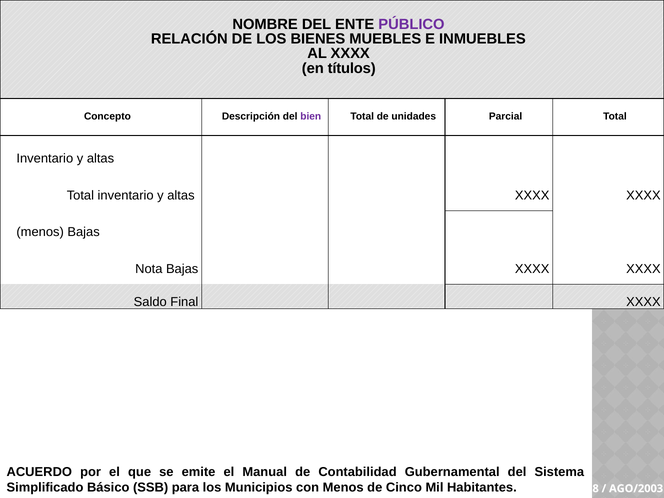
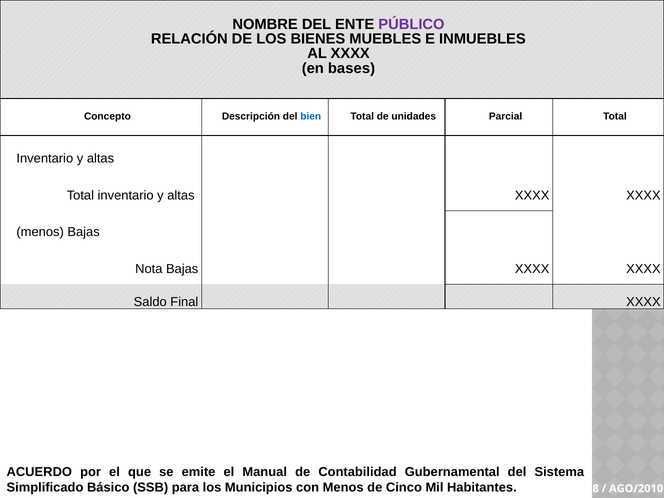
títulos: títulos -> bases
bien colour: purple -> blue
AGO/2003: AGO/2003 -> AGO/2010
